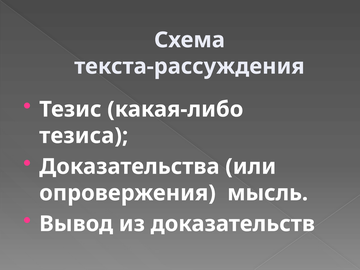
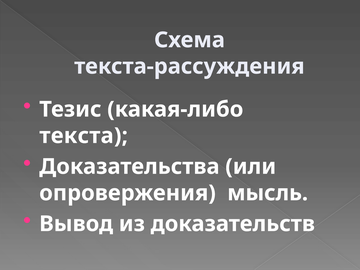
тезиса: тезиса -> текста
